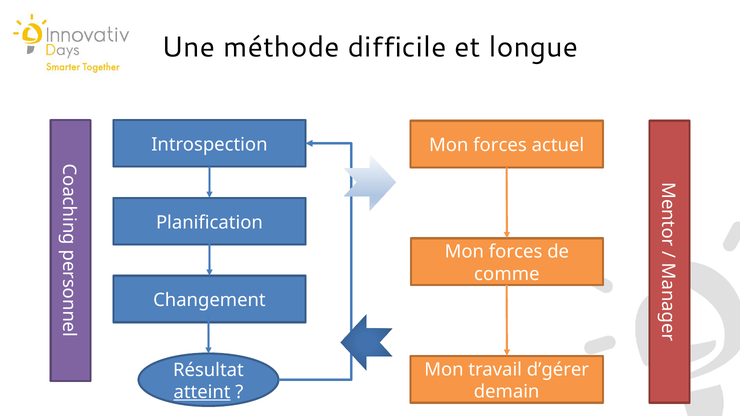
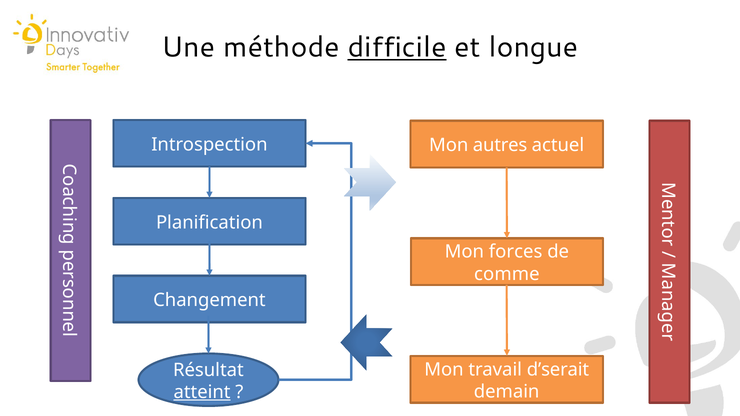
difficile underline: none -> present
forces at (500, 145): forces -> autres
d’gérer: d’gérer -> d’serait
